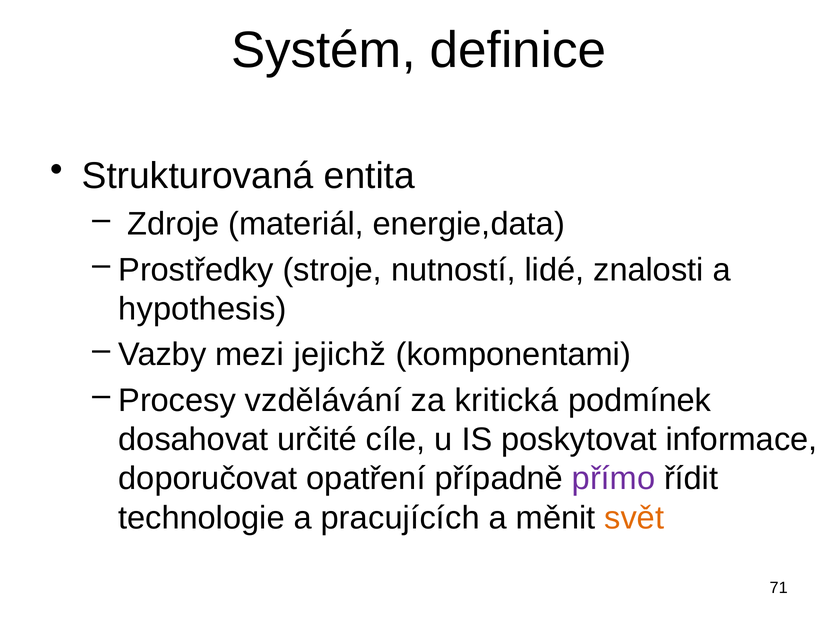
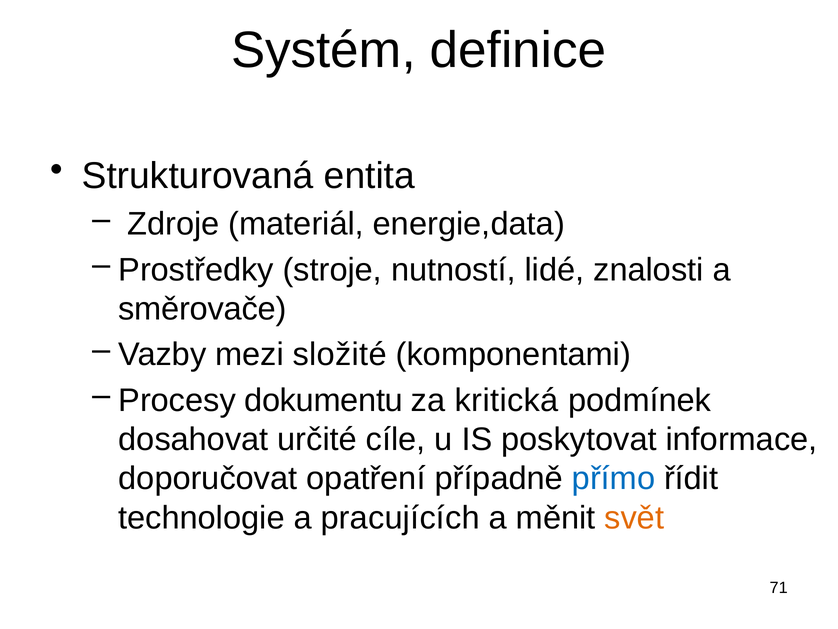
hypothesis: hypothesis -> směrovače
jejichž: jejichž -> složité
vzdělávání: vzdělávání -> dokumentu
přímo colour: purple -> blue
